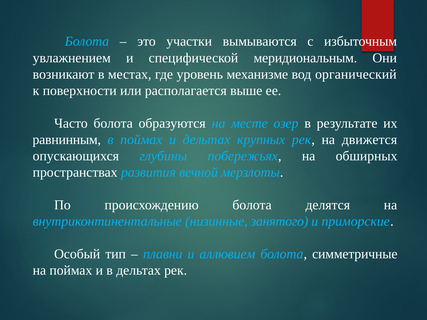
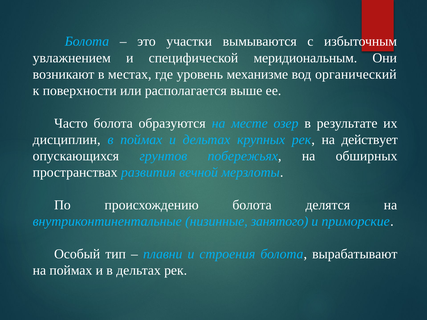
равнинным: равнинным -> дисциплин
движется: движется -> действует
глубины: глубины -> грунтов
аллювием: аллювием -> строения
симметричные: симметричные -> вырабатывают
